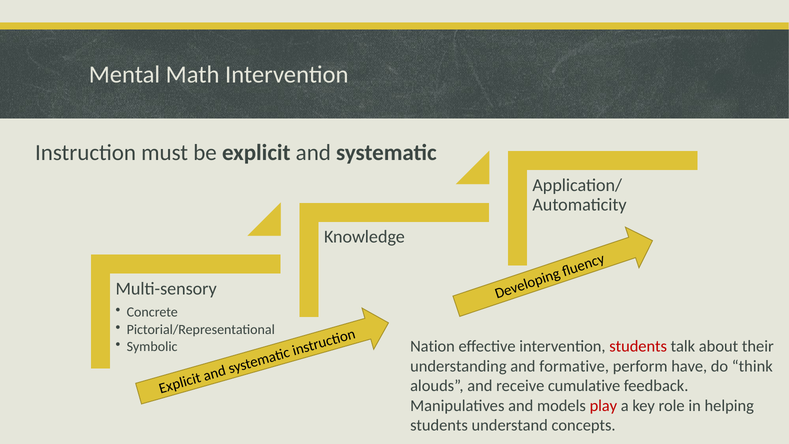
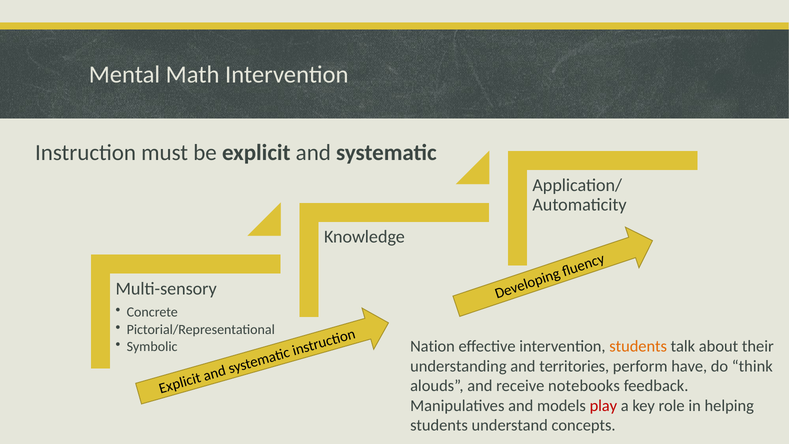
students at (638, 346) colour: red -> orange
formative: formative -> territories
cumulative: cumulative -> notebooks
